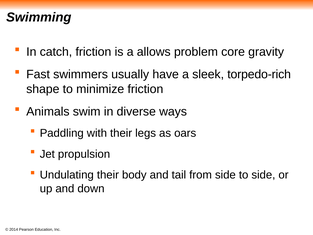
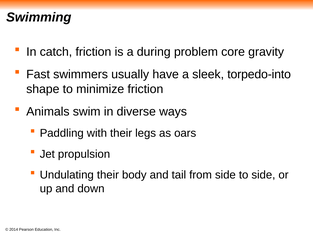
allows: allows -> during
torpedo-rich: torpedo-rich -> torpedo-into
